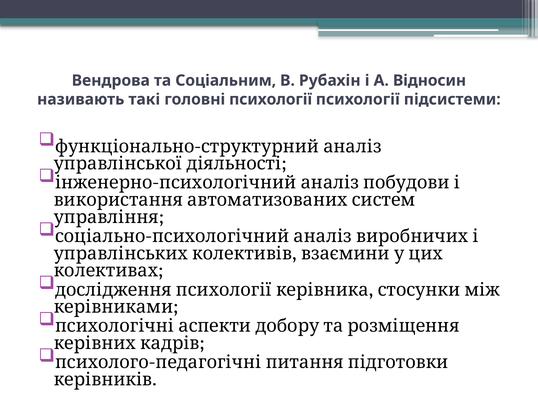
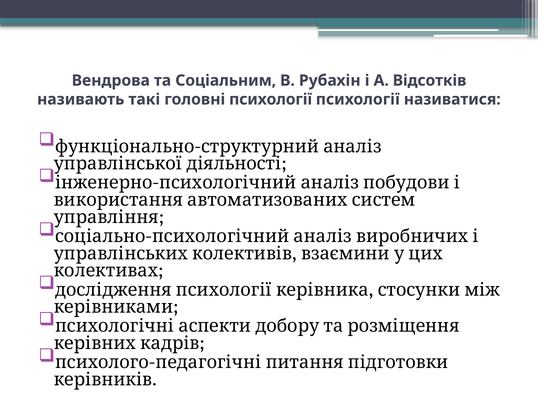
Відносин: Відносин -> Відсотків
підсистеми: підсистеми -> називатися
